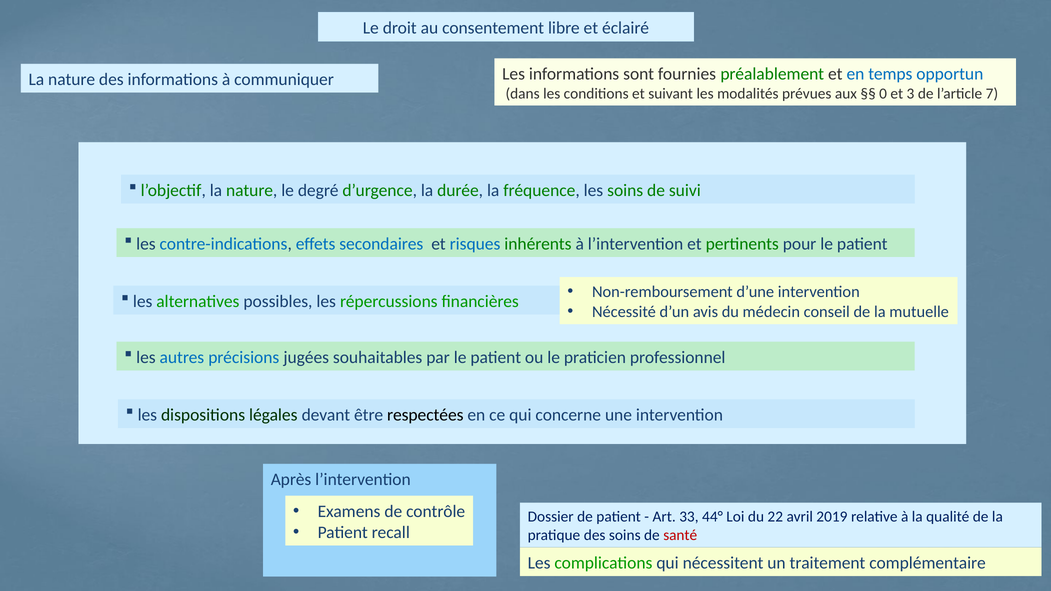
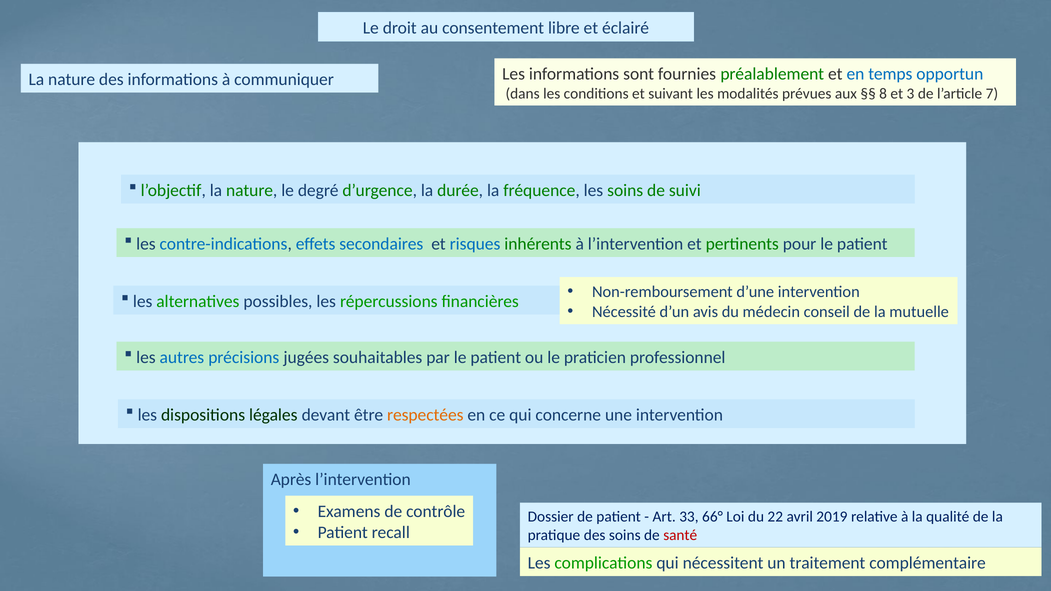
0: 0 -> 8
respectées colour: black -> orange
44°: 44° -> 66°
